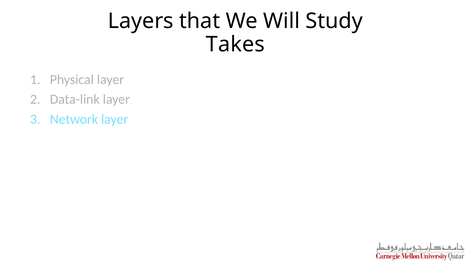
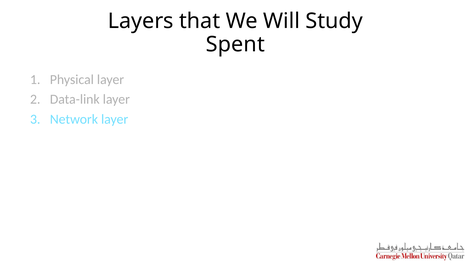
Takes: Takes -> Spent
